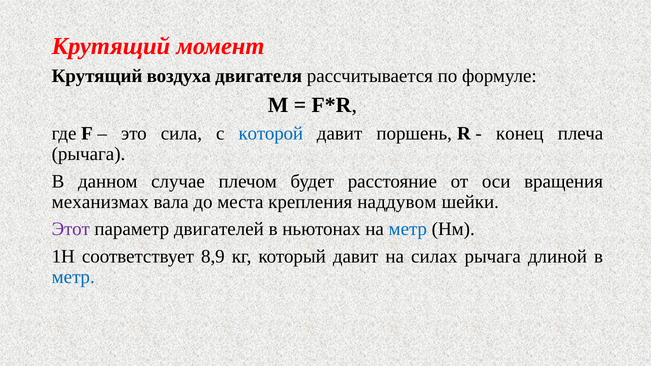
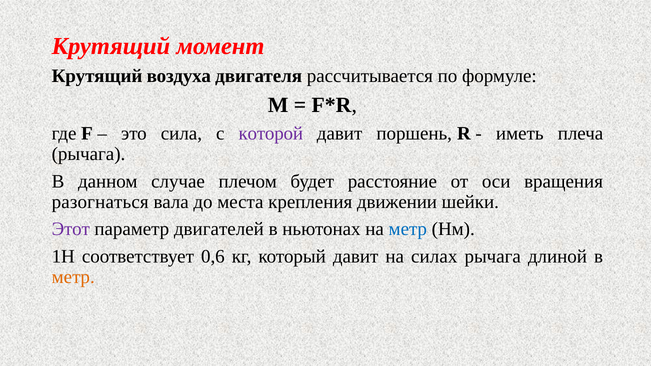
которой colour: blue -> purple
конец: конец -> иметь
механизмах: механизмах -> разогнаться
наддувом: наддувом -> движении
8,9: 8,9 -> 0,6
метр at (73, 277) colour: blue -> orange
